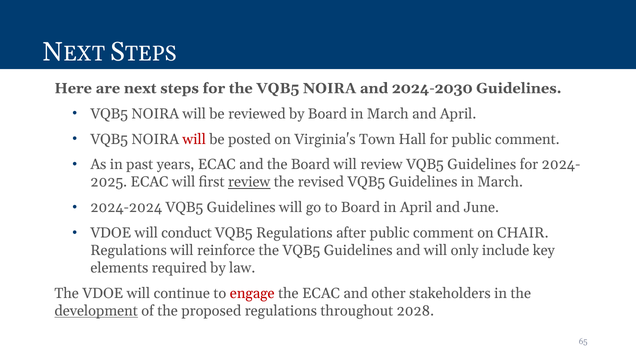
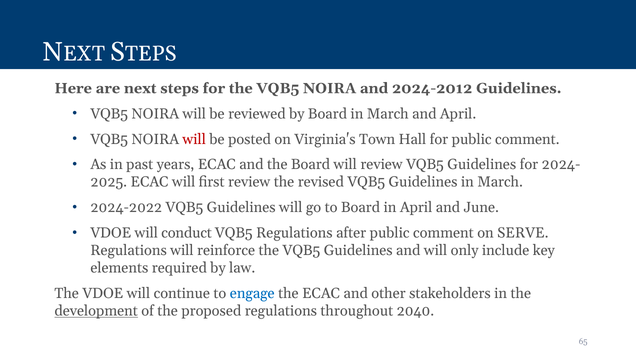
2024-2030: 2024-2030 -> 2024-2012
review at (249, 182) underline: present -> none
2024-2024: 2024-2024 -> 2024-2022
CHAIR: CHAIR -> SERVE
engage colour: red -> blue
2028: 2028 -> 2040
